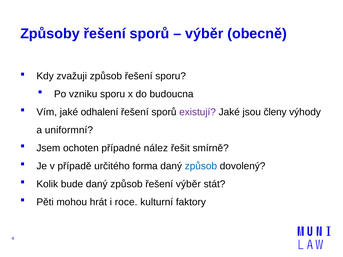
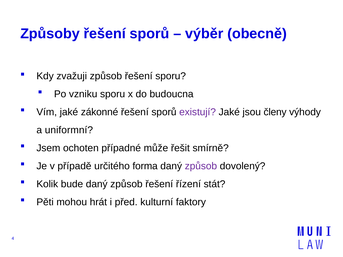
odhalení: odhalení -> zákonné
nález: nález -> může
způsob at (201, 166) colour: blue -> purple
řešení výběr: výběr -> řízení
roce: roce -> před
